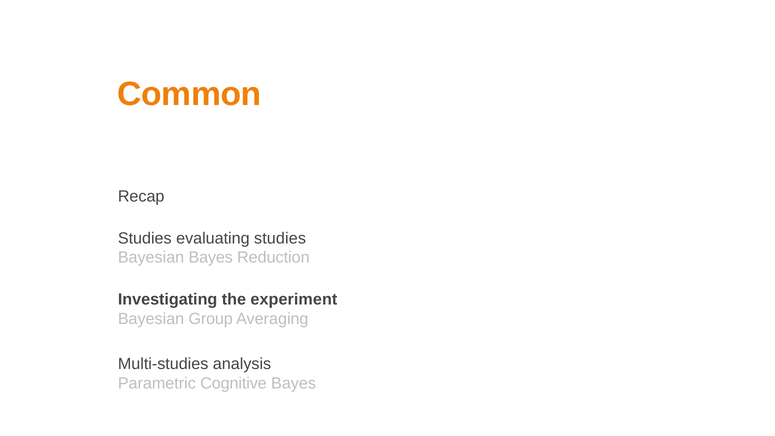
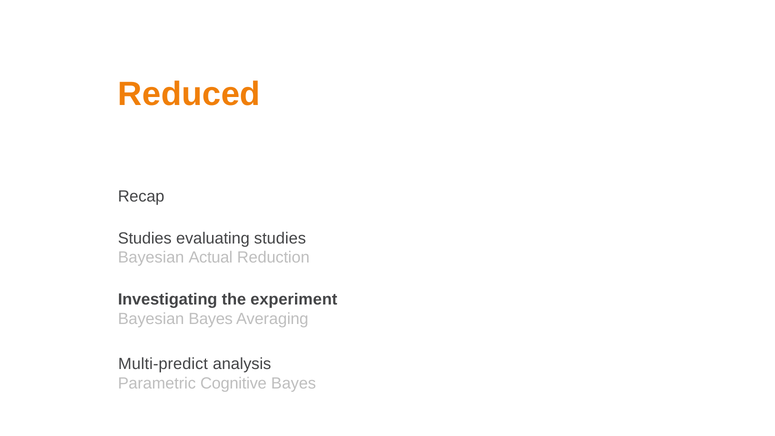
Common: Common -> Reduced
Bayesian Bayes: Bayes -> Actual
Bayesian Group: Group -> Bayes
Multi-studies: Multi-studies -> Multi-predict
